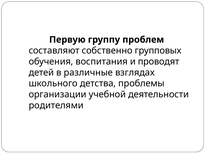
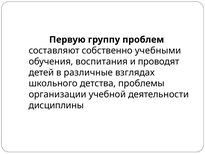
групповых: групповых -> учебными
родителями: родителями -> дисциплины
